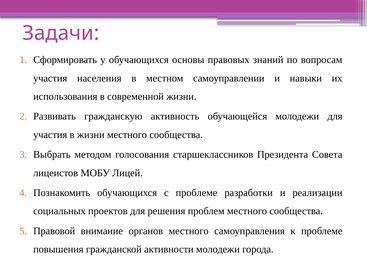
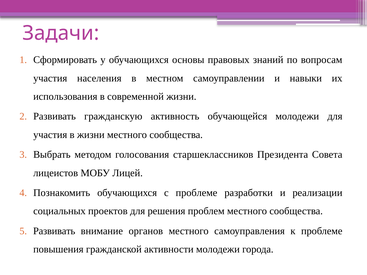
Правовой at (54, 231): Правовой -> Развивать
